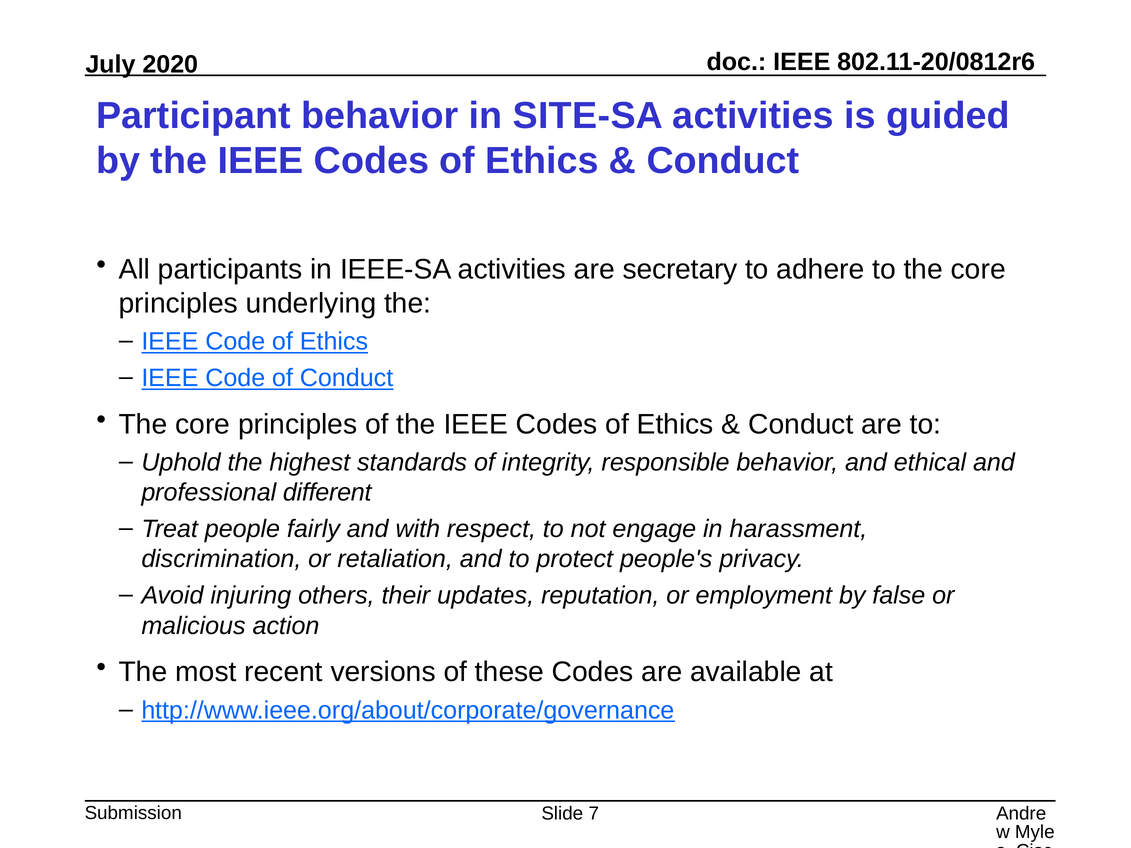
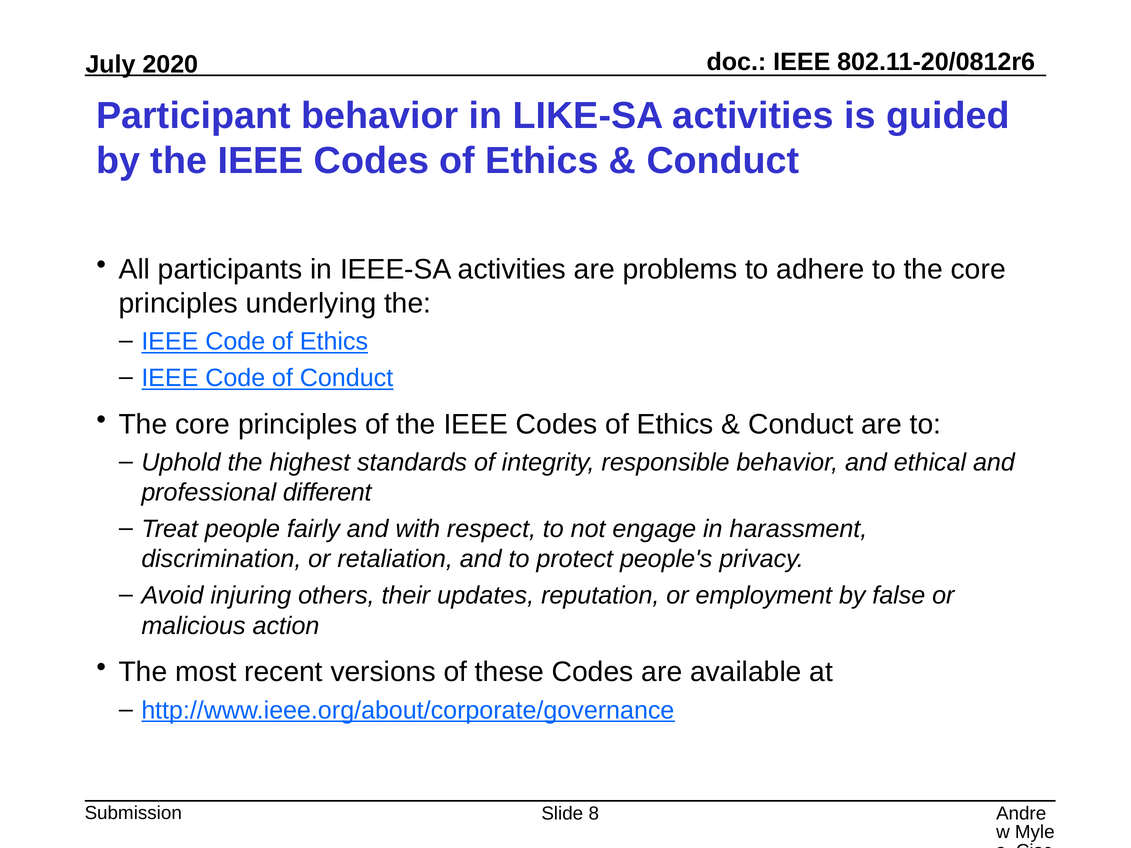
SITE-SA: SITE-SA -> LIKE-SA
secretary: secretary -> problems
7: 7 -> 8
